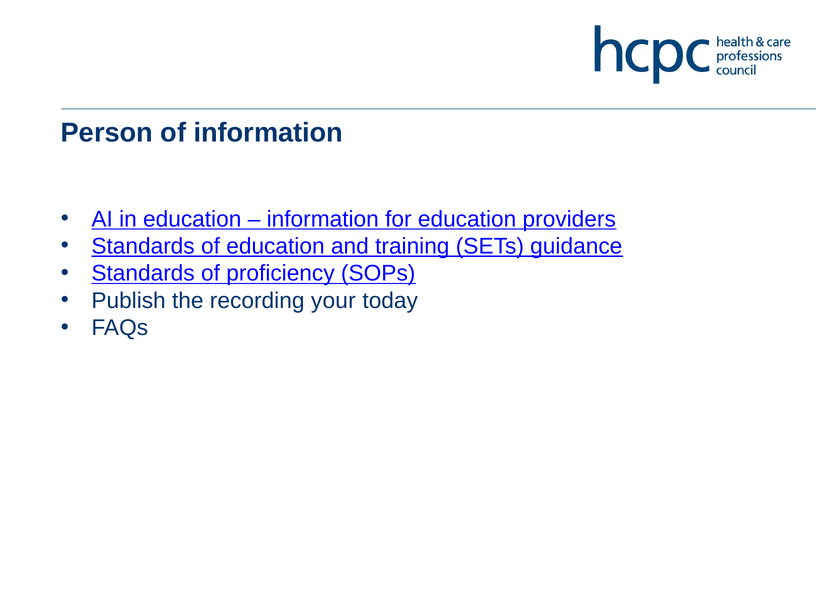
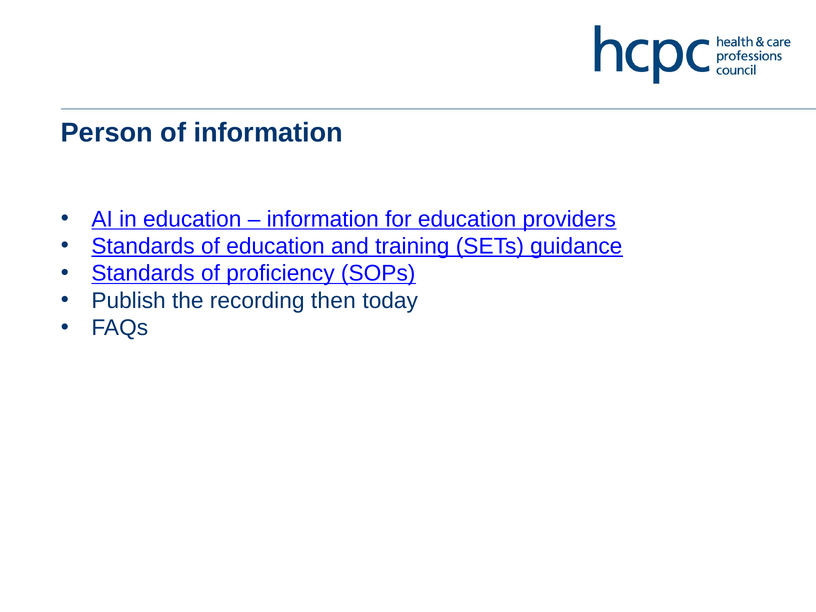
your: your -> then
